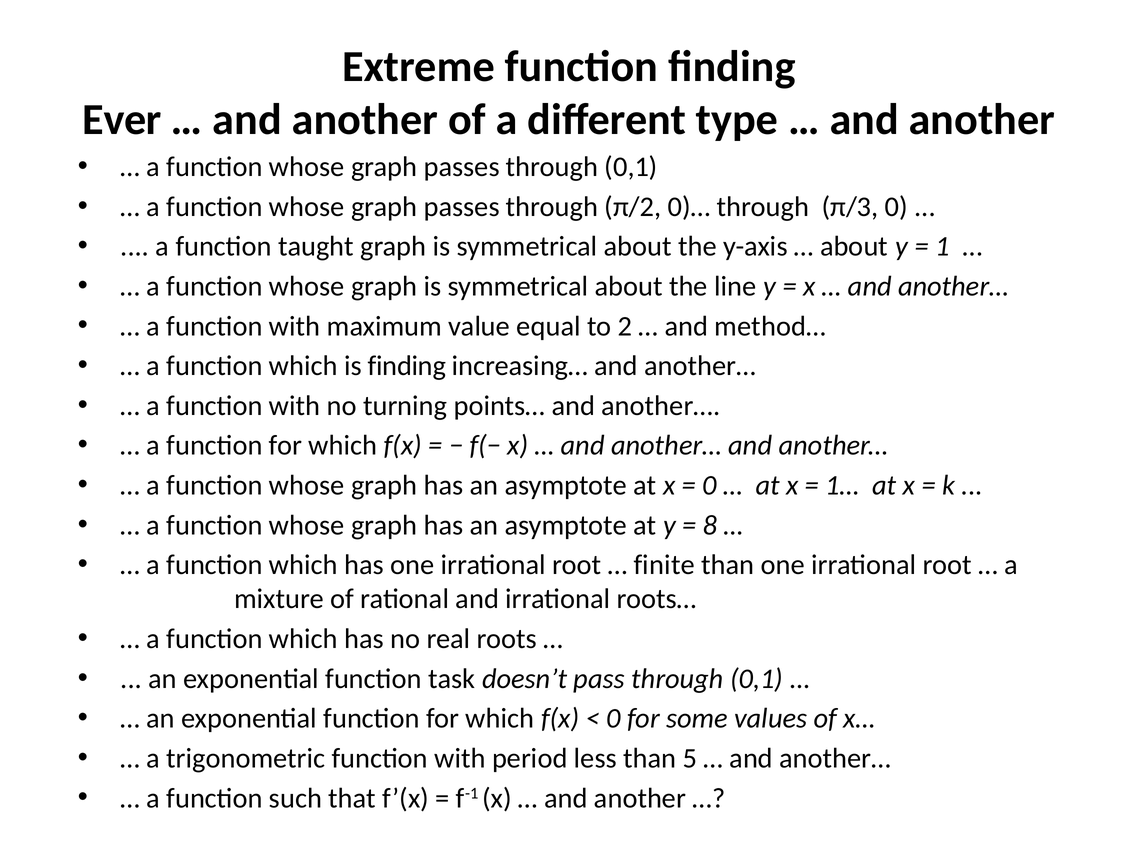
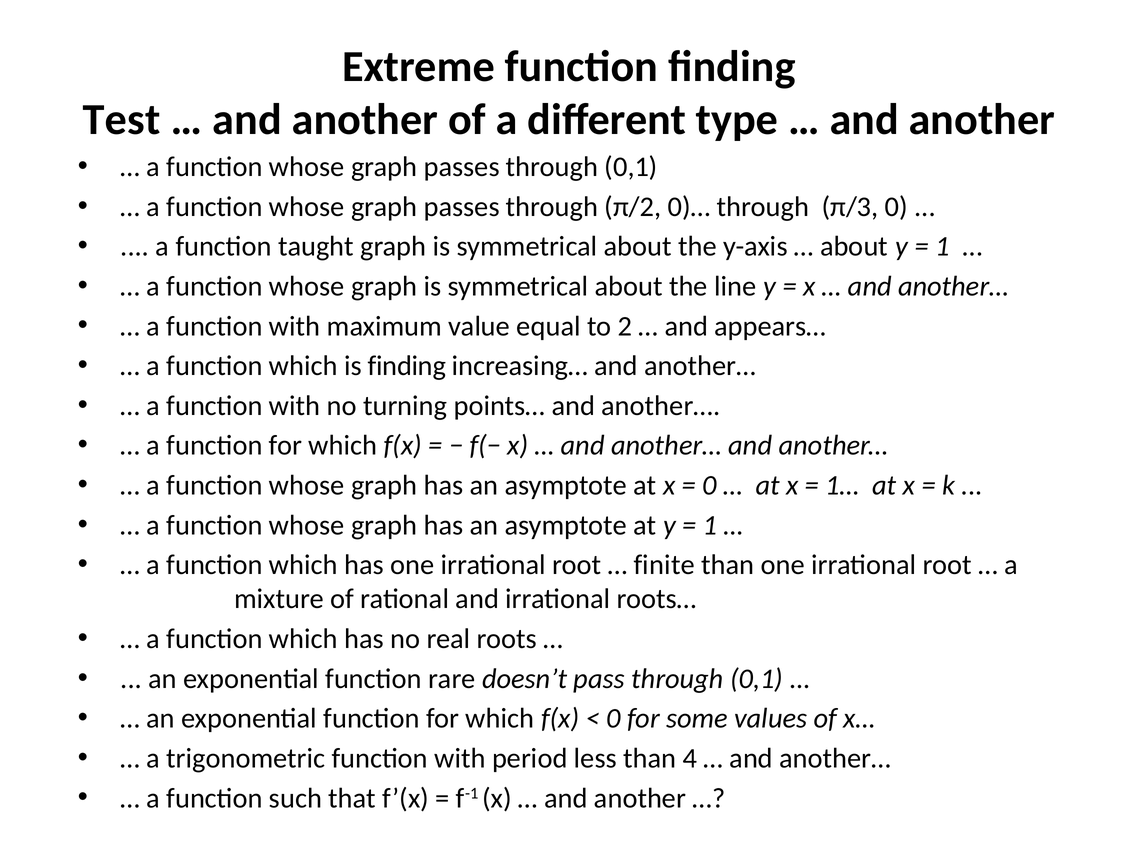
Ever: Ever -> Test
method…: method… -> appears…
8 at (710, 525): 8 -> 1
task: task -> rare
5: 5 -> 4
